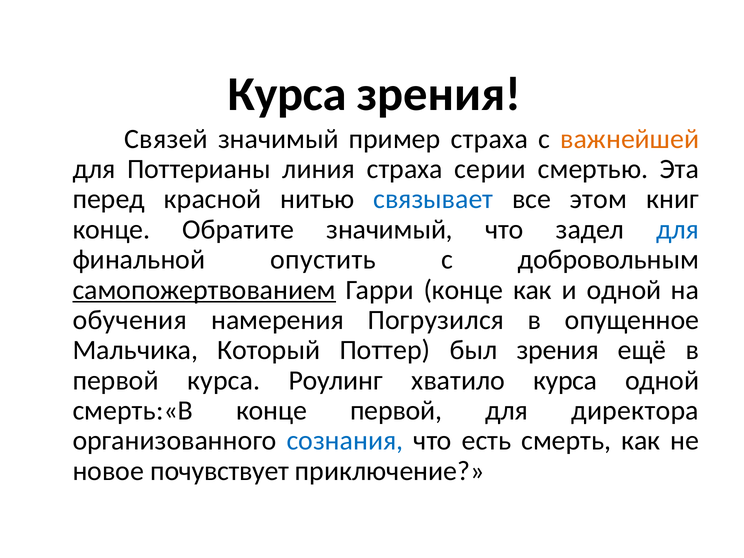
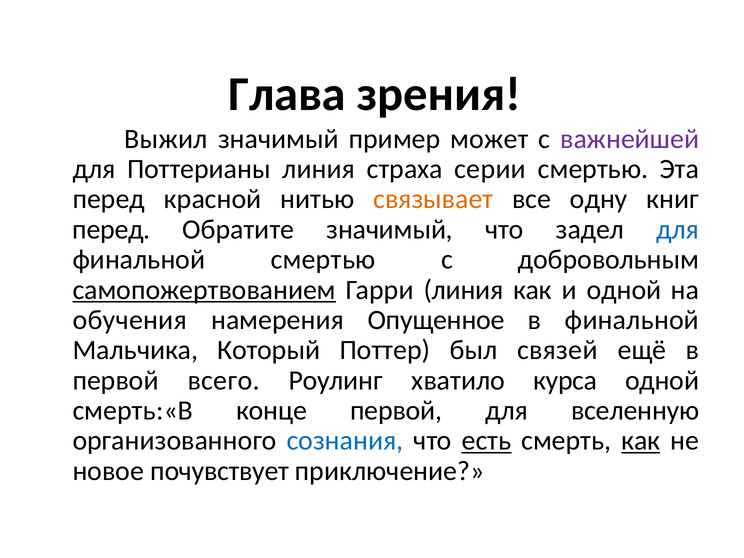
Курса at (287, 94): Курса -> Глава
Связей: Связей -> Выжил
пример страха: страха -> может
важнейшей colour: orange -> purple
связывает colour: blue -> orange
этом: этом -> одну
конце at (111, 229): конце -> перед
финальной опустить: опустить -> смертью
Гарри конце: конце -> линия
Погрузился: Погрузился -> Опущенное
в опущенное: опущенное -> финальной
был зрения: зрения -> связей
первой курса: курса -> всего
директора: директора -> вселенную
есть underline: none -> present
как at (641, 441) underline: none -> present
